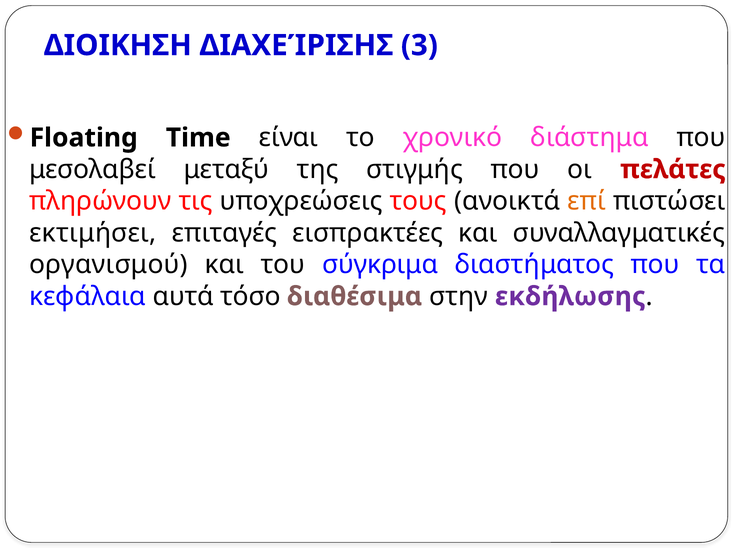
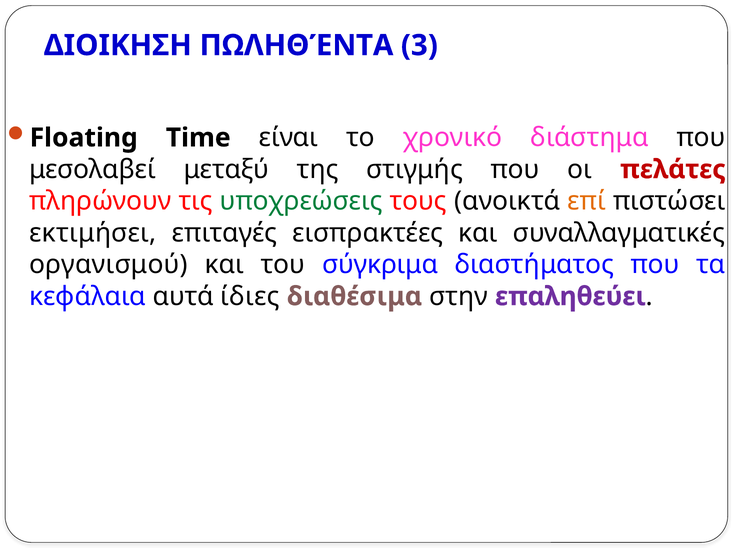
ΔΙΑΧΕΊΡΙΣΗΣ: ΔΙΑΧΕΊΡΙΣΗΣ -> ΠΩΛΗΘΈΝΤΑ
υποχρεώσεις colour: black -> green
τόσο: τόσο -> ίδιες
εκδήλωσης: εκδήλωσης -> επαληθεύει
